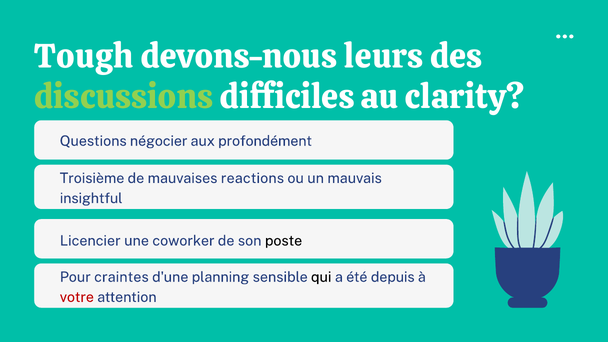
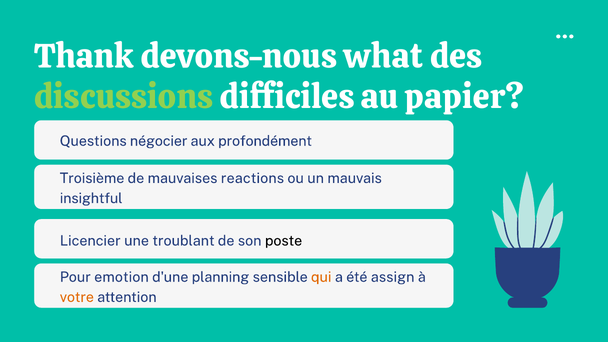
Tough: Tough -> Thank
leurs: leurs -> what
clarity: clarity -> papier
coworker: coworker -> troublant
craintes: craintes -> emotion
qui colour: black -> orange
depuis: depuis -> assign
votre colour: red -> orange
